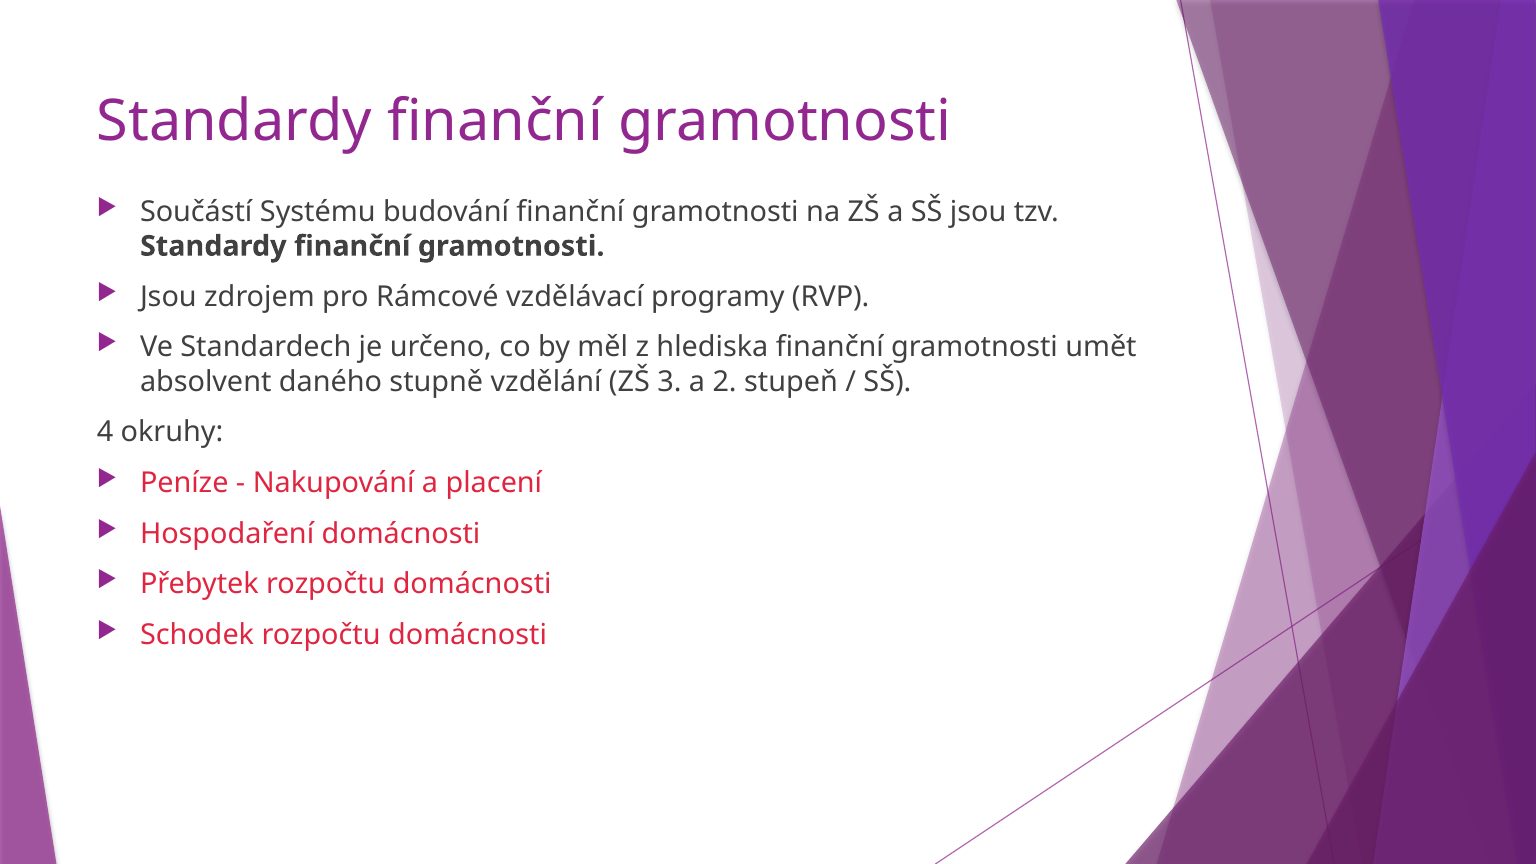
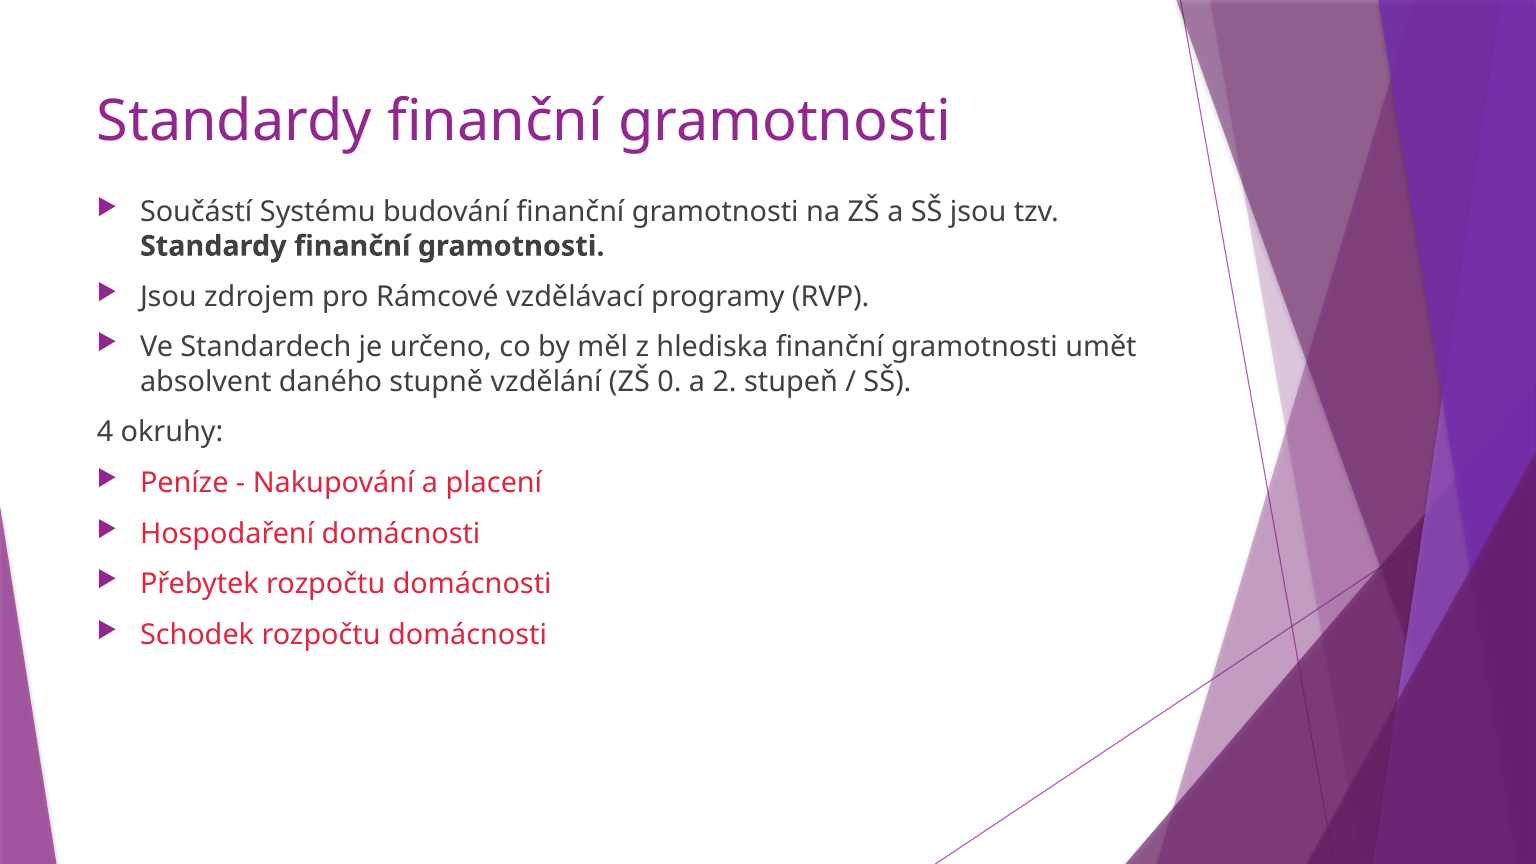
3: 3 -> 0
